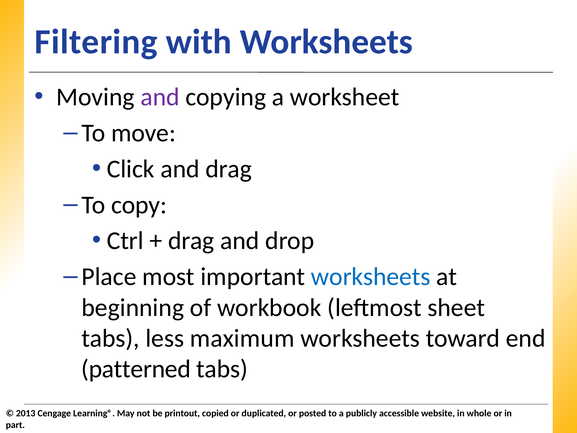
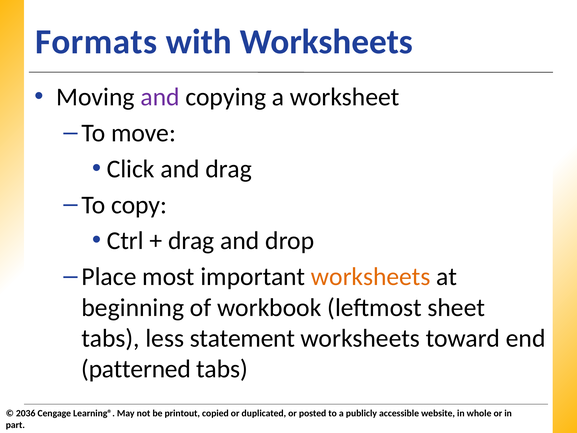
Filtering: Filtering -> Formats
worksheets at (371, 277) colour: blue -> orange
maximum: maximum -> statement
2013: 2013 -> 2036
